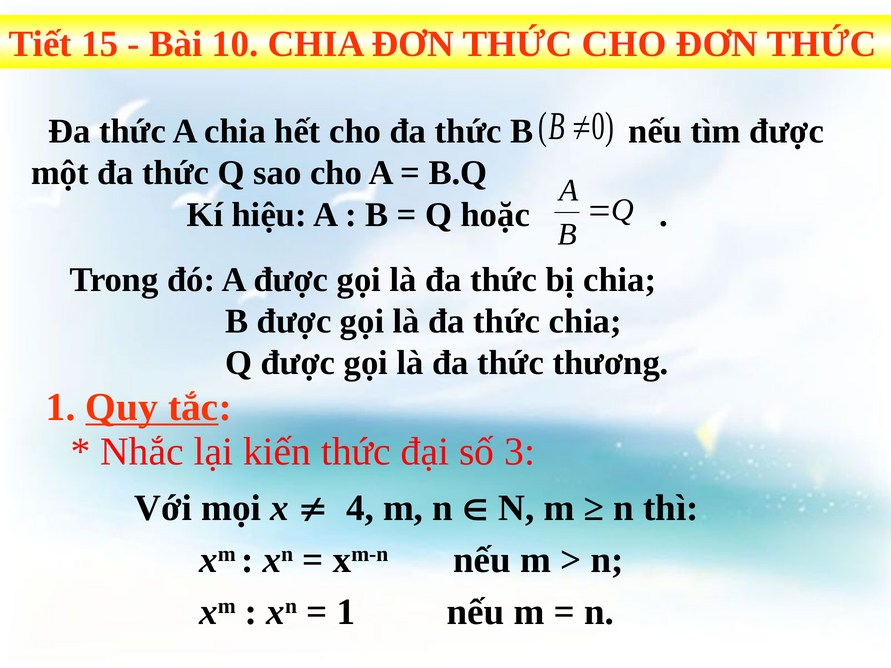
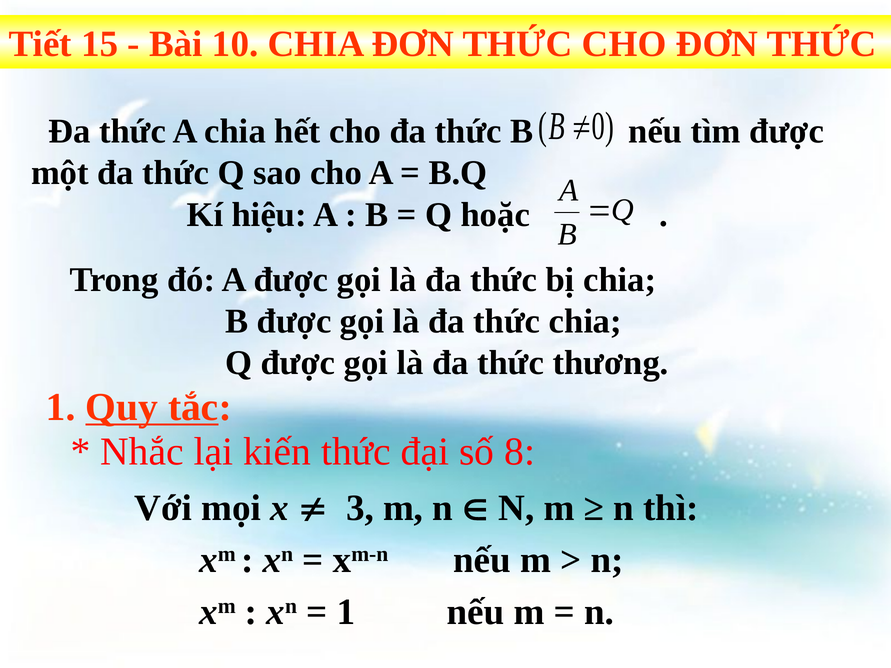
3: 3 -> 8
4: 4 -> 3
